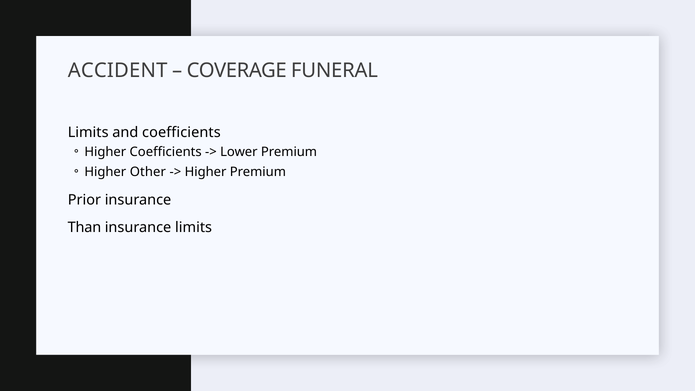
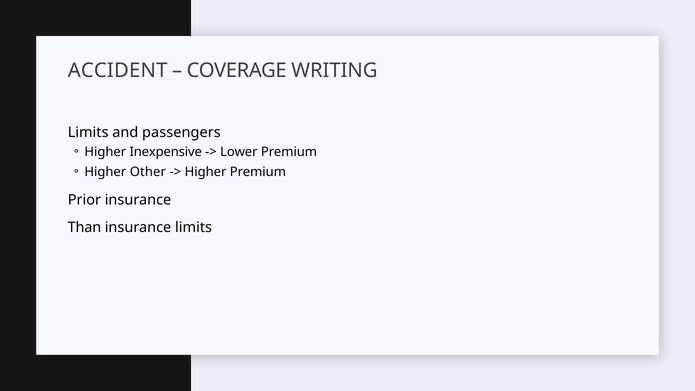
FUNERAL: FUNERAL -> WRITING
and coefficients: coefficients -> passengers
Higher Coefficients: Coefficients -> Inexpensive
